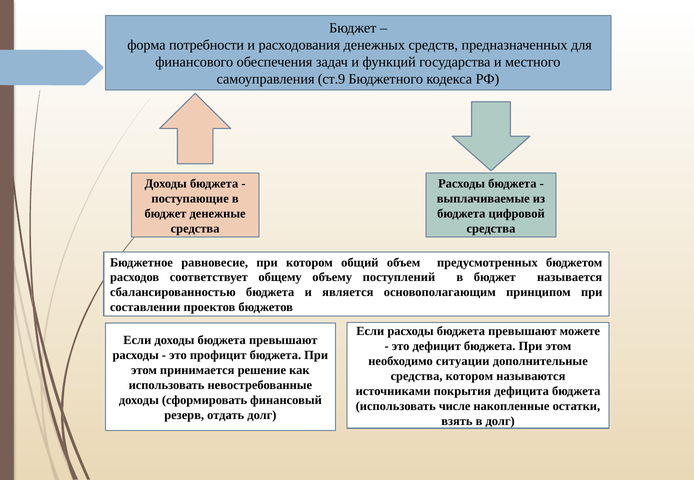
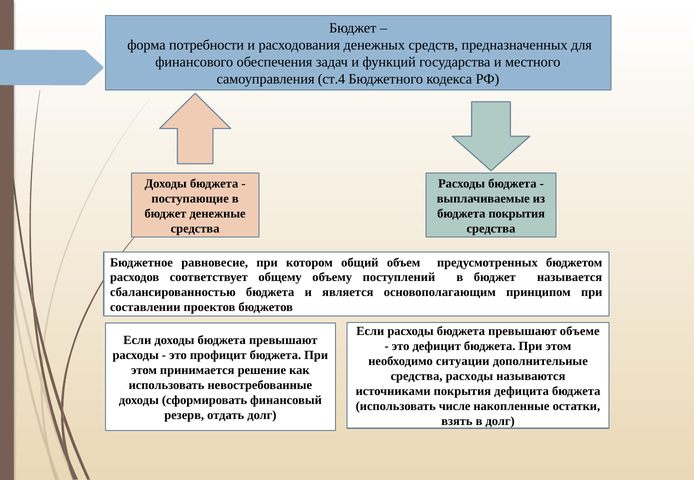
ст.9: ст.9 -> ст.4
бюджета цифровой: цифровой -> покрытия
можете: можете -> объеме
котором at (469, 377): котором -> расходы
